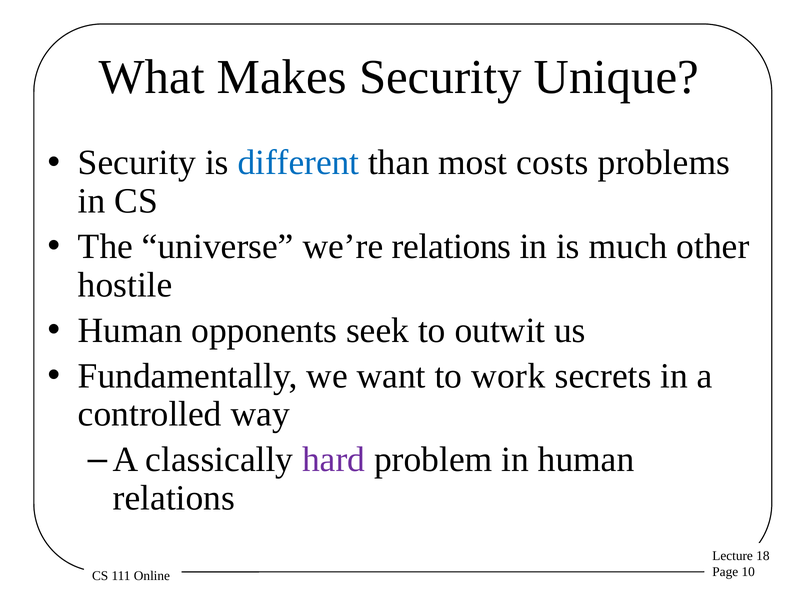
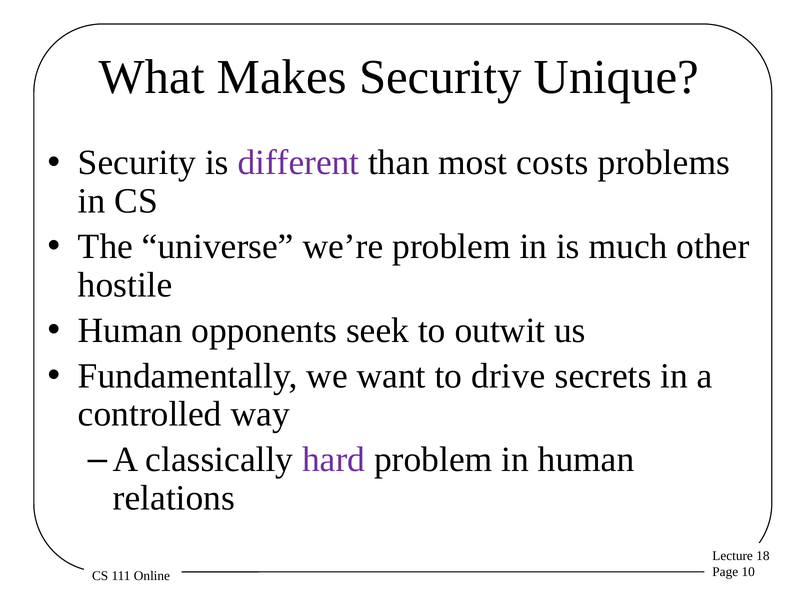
different colour: blue -> purple
we’re relations: relations -> problem
work: work -> drive
